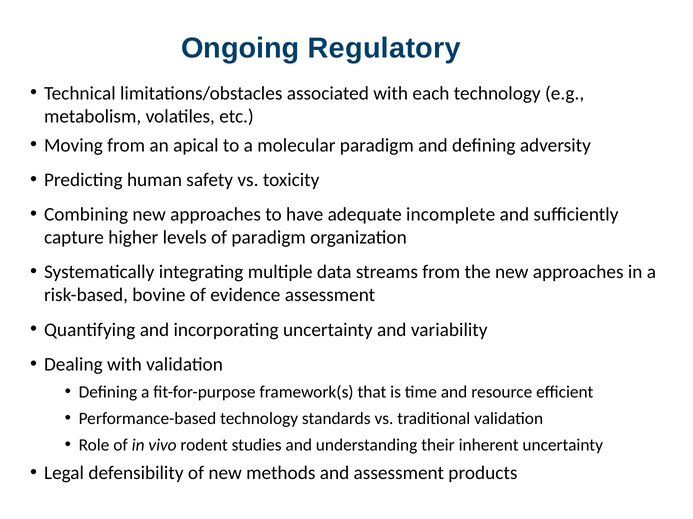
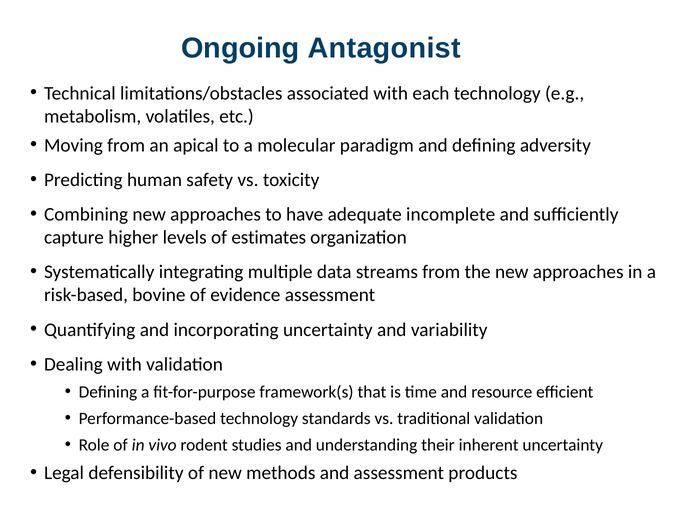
Regulatory: Regulatory -> Antagonist
of paradigm: paradigm -> estimates
